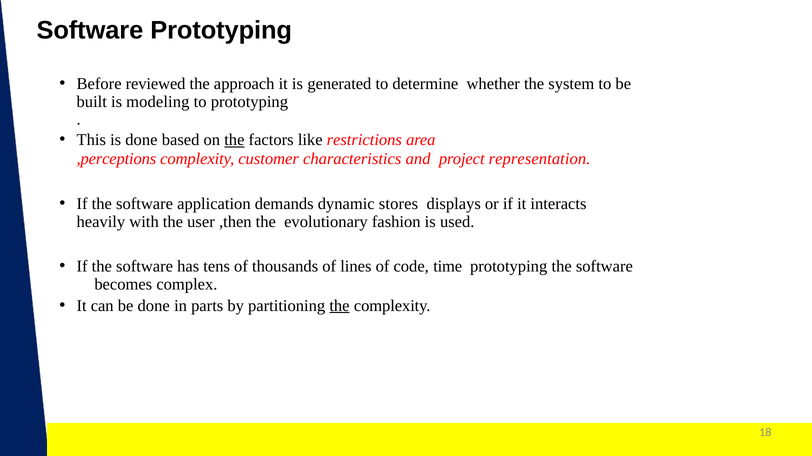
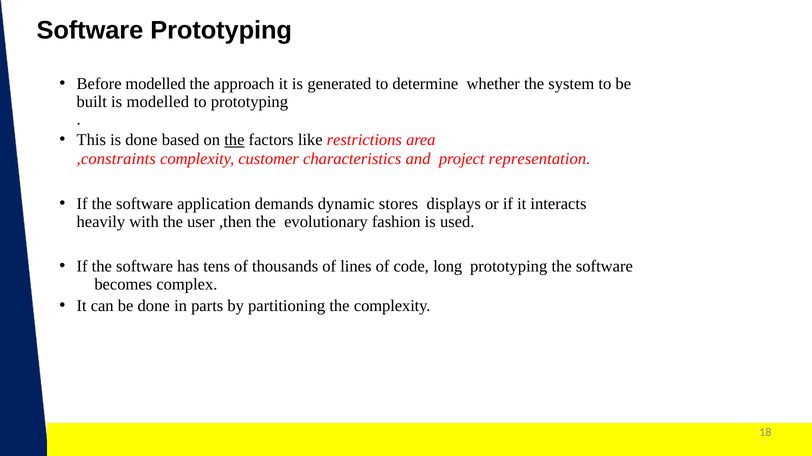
Before reviewed: reviewed -> modelled
is modeling: modeling -> modelled
,perceptions: ,perceptions -> ,constraints
time: time -> long
the at (339, 306) underline: present -> none
